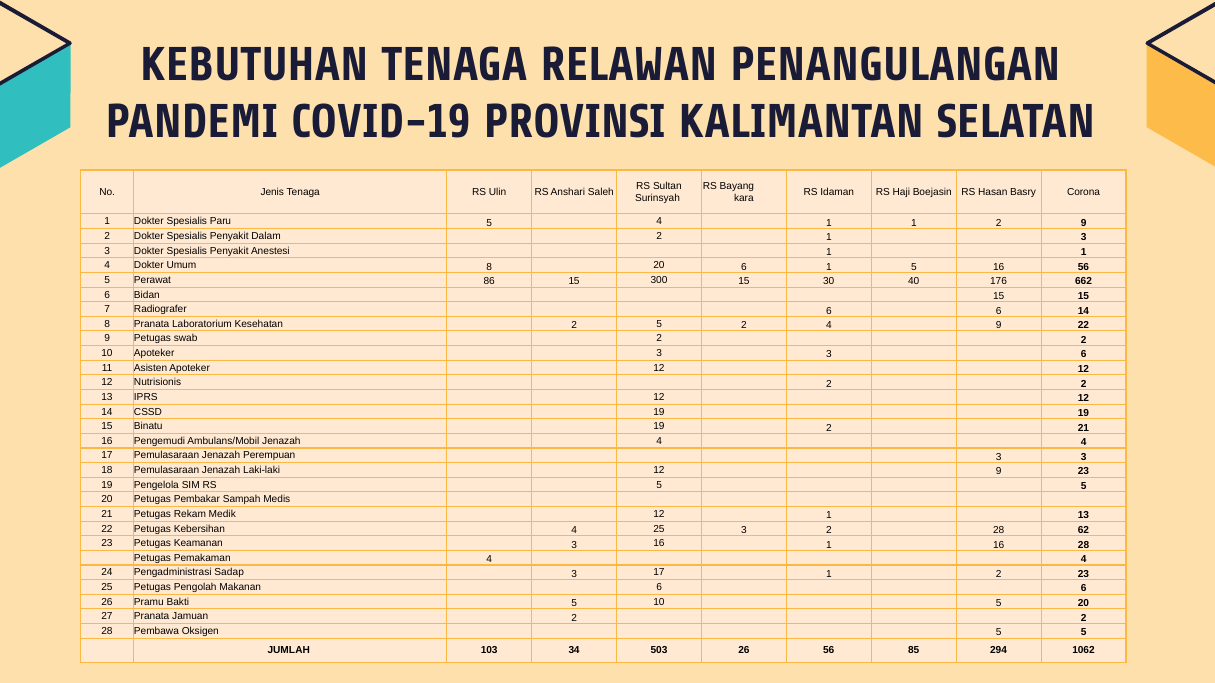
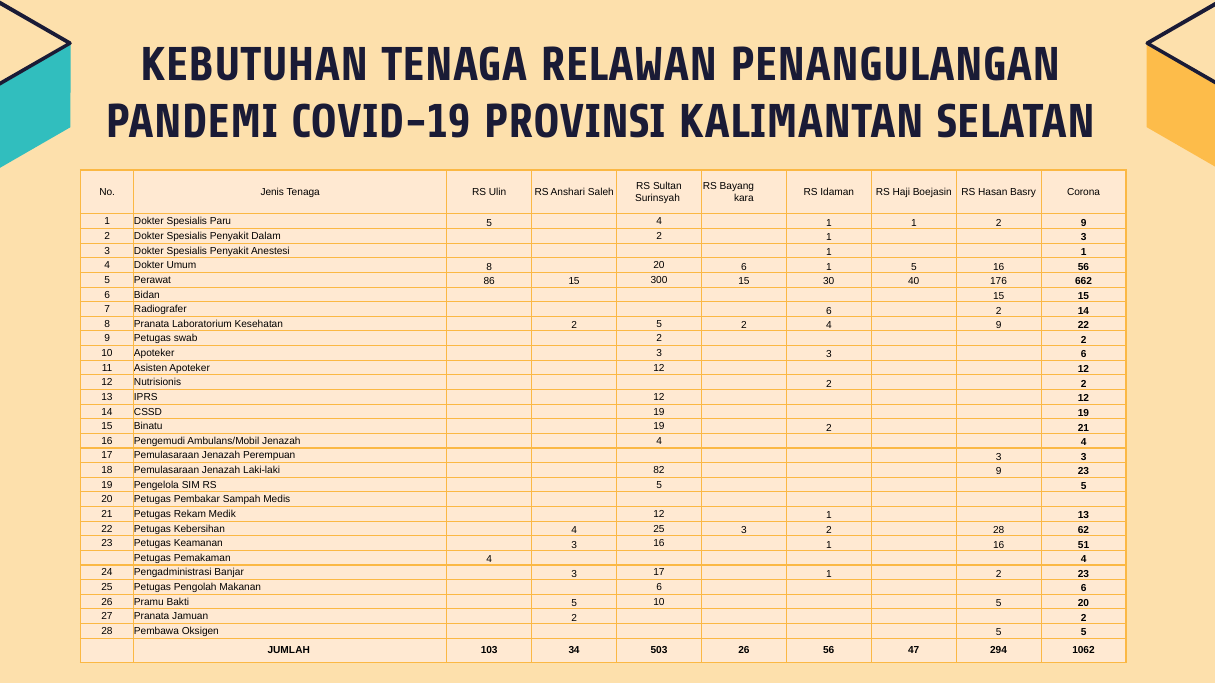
Radiografer 6 6: 6 -> 2
Laki-laki 12: 12 -> 82
16 28: 28 -> 51
Sadap: Sadap -> Banjar
85: 85 -> 47
